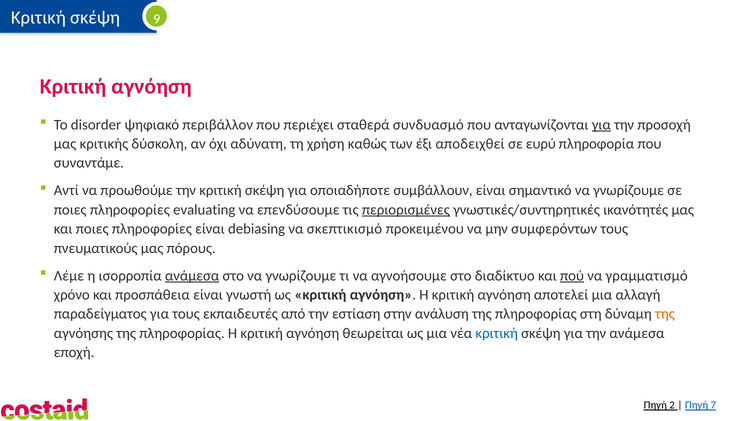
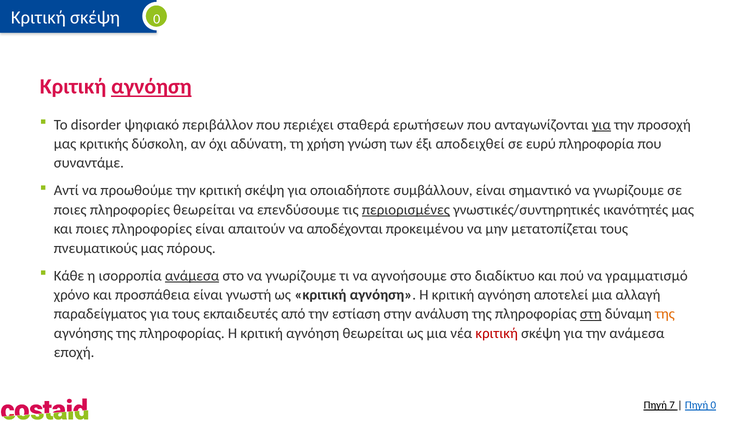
σκέψη 9: 9 -> 0
αγνόηση at (151, 87) underline: none -> present
συνδυασμό: συνδυασμό -> ερωτήσεων
καθώς: καθώς -> γνώση
πληροφορίες evaluating: evaluating -> θεωρείται
debiasing: debiasing -> απαιτούν
σκεπτικισμό: σκεπτικισμό -> αποδέχονται
συμφερόντων: συμφερόντων -> μετατοπίζεται
Λέμε: Λέμε -> Κάθε
πού underline: present -> none
στη underline: none -> present
κριτική at (497, 333) colour: blue -> red
2: 2 -> 7
Πηγή 7: 7 -> 0
